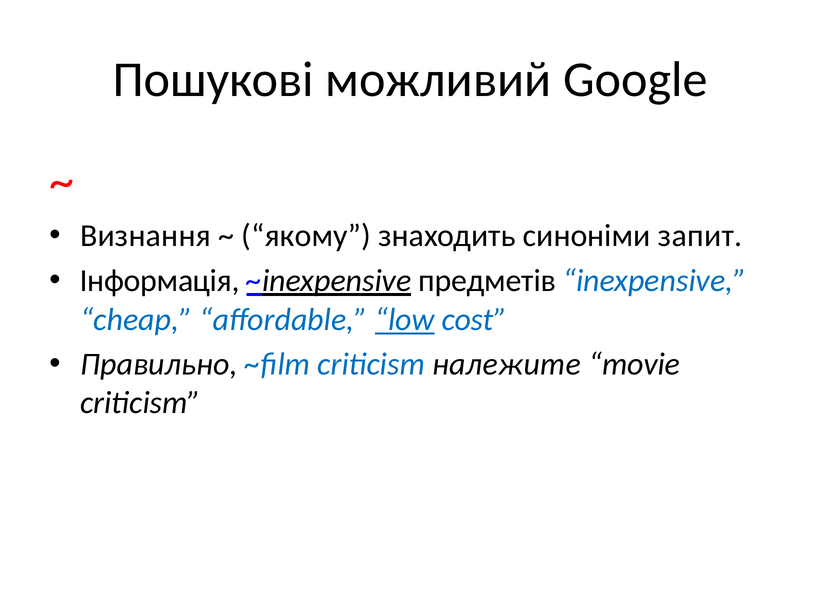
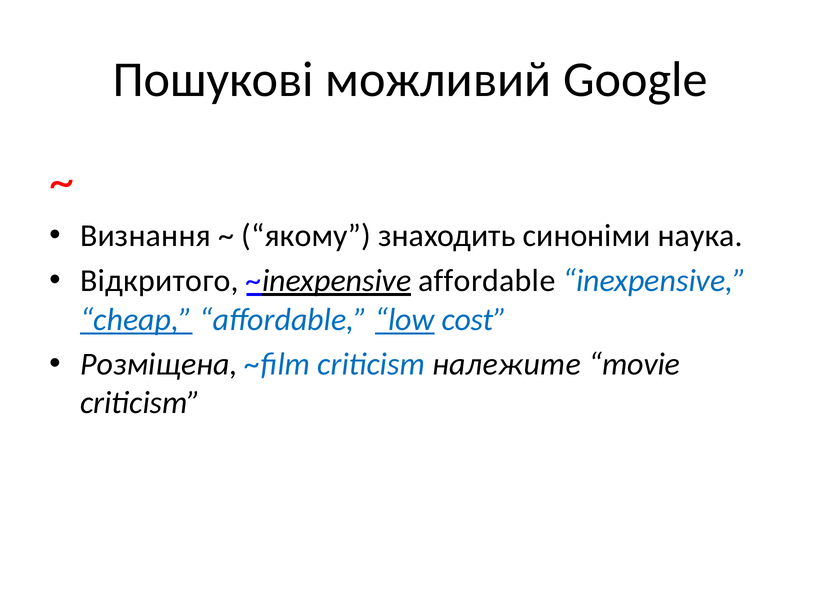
запит: запит -> наука
Інформація: Інформація -> Відкритого
~inexpensive предметів: предметів -> affordable
cheap underline: none -> present
Правильно: Правильно -> Розміщена
